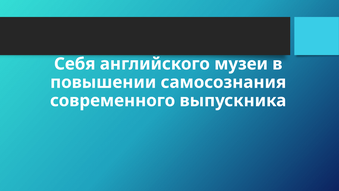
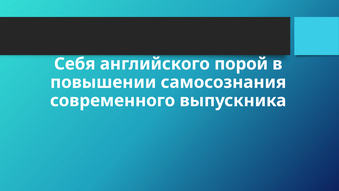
музеи: музеи -> порой
